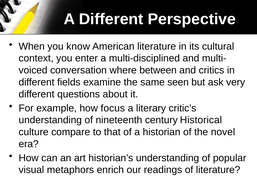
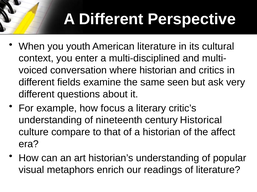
know: know -> youth
where between: between -> historian
novel: novel -> affect
